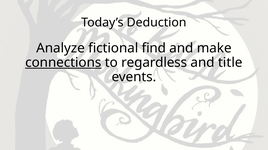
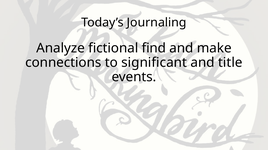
Deduction: Deduction -> Journaling
connections underline: present -> none
regardless: regardless -> significant
